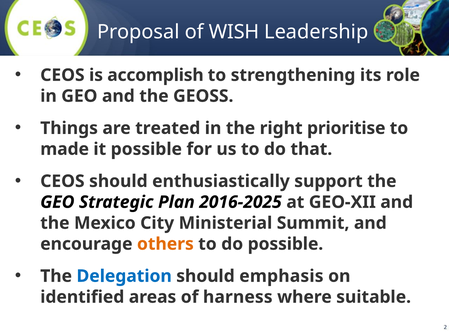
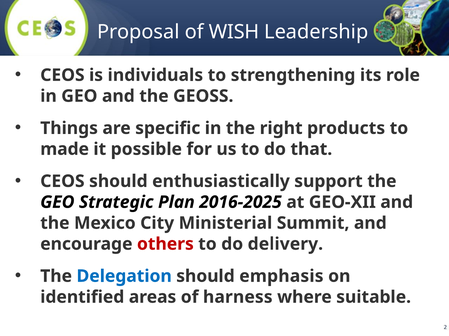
accomplish: accomplish -> individuals
treated: treated -> specific
prioritise: prioritise -> products
others colour: orange -> red
do possible: possible -> delivery
